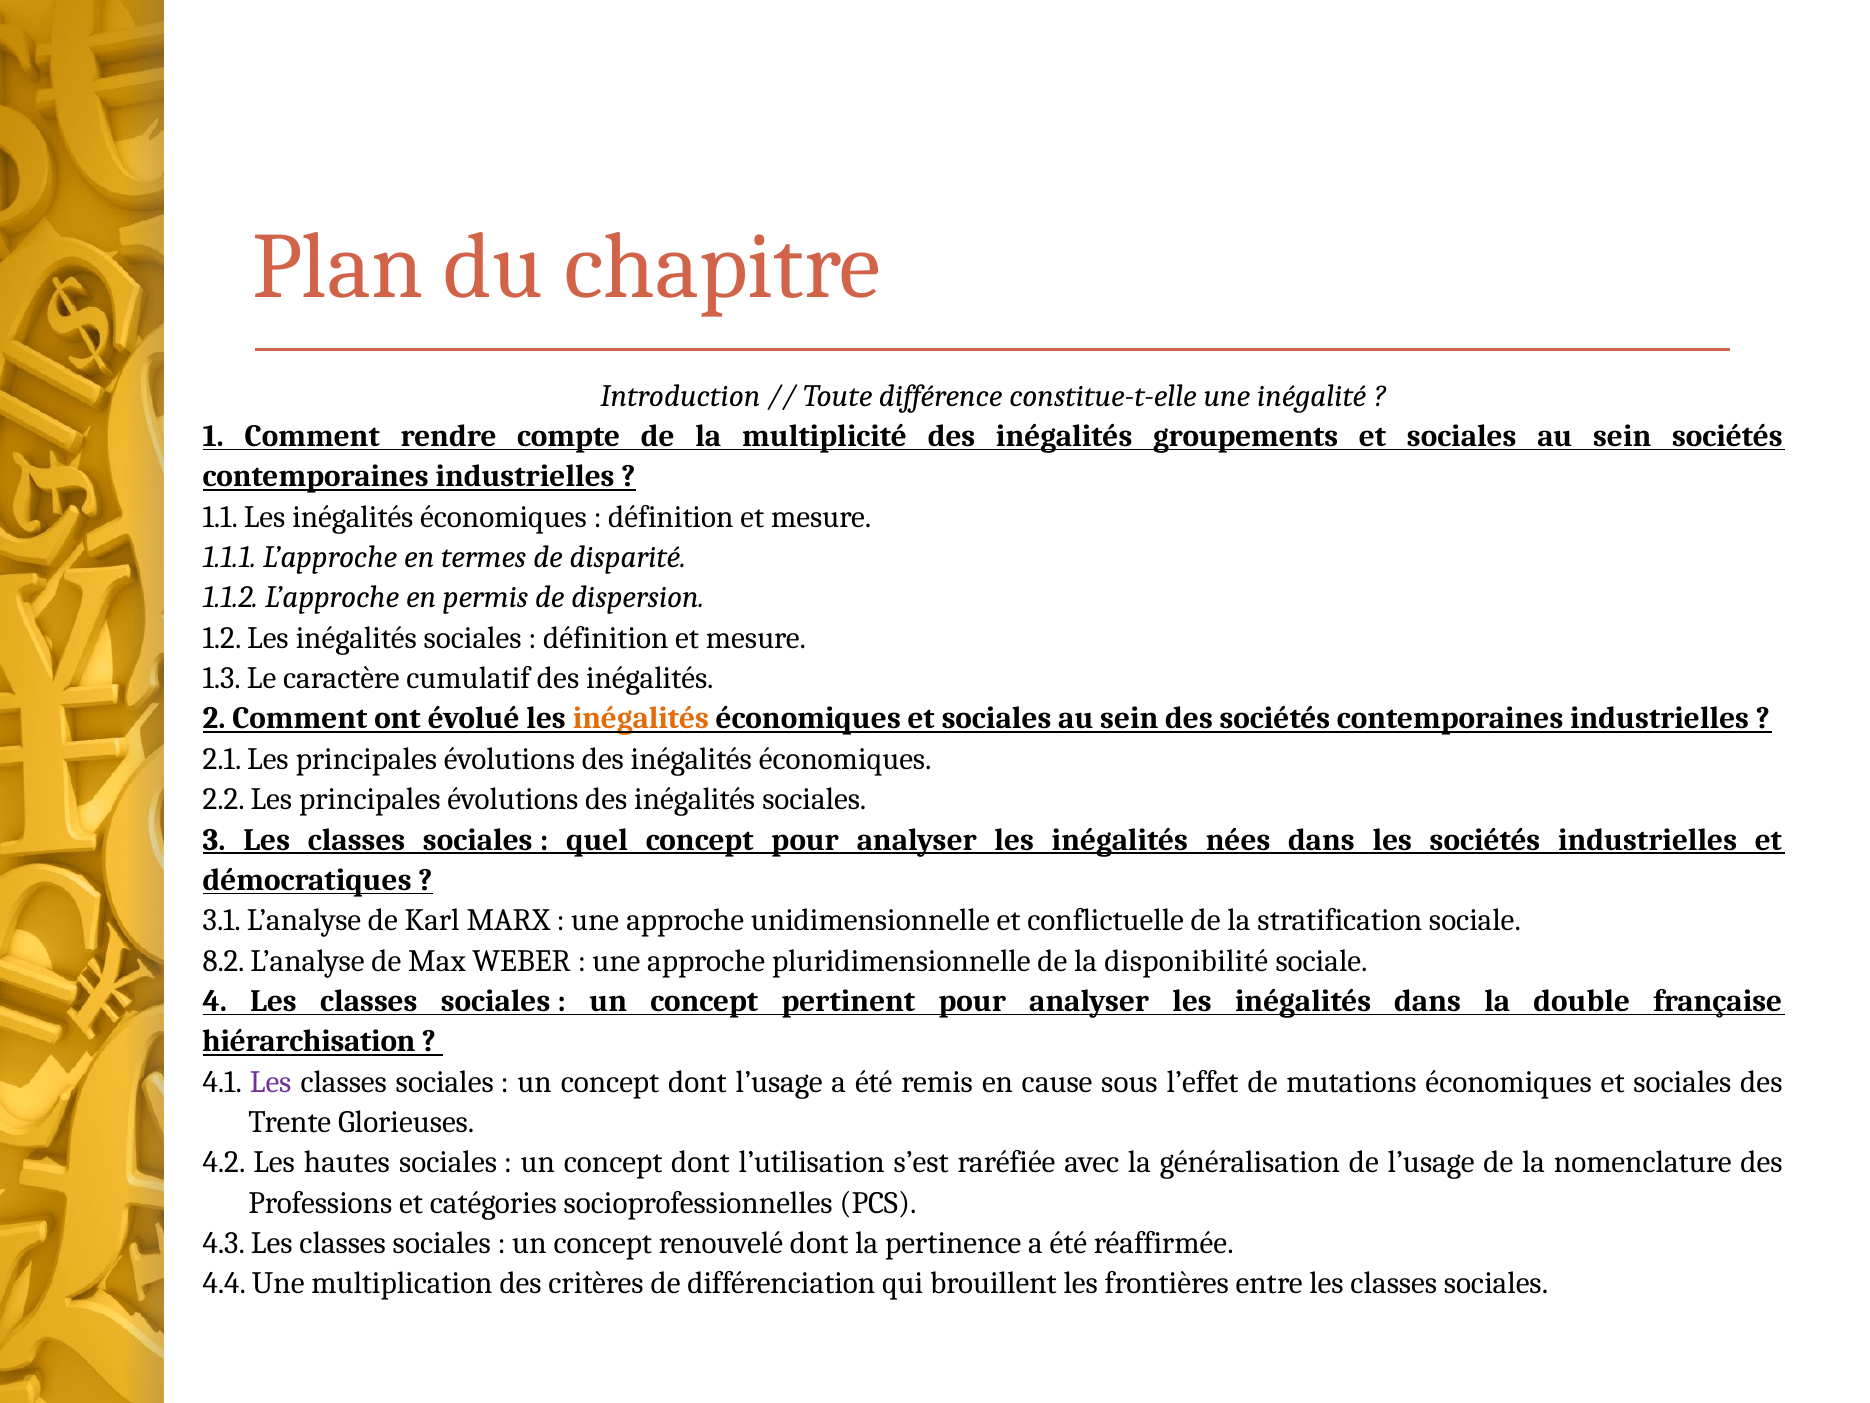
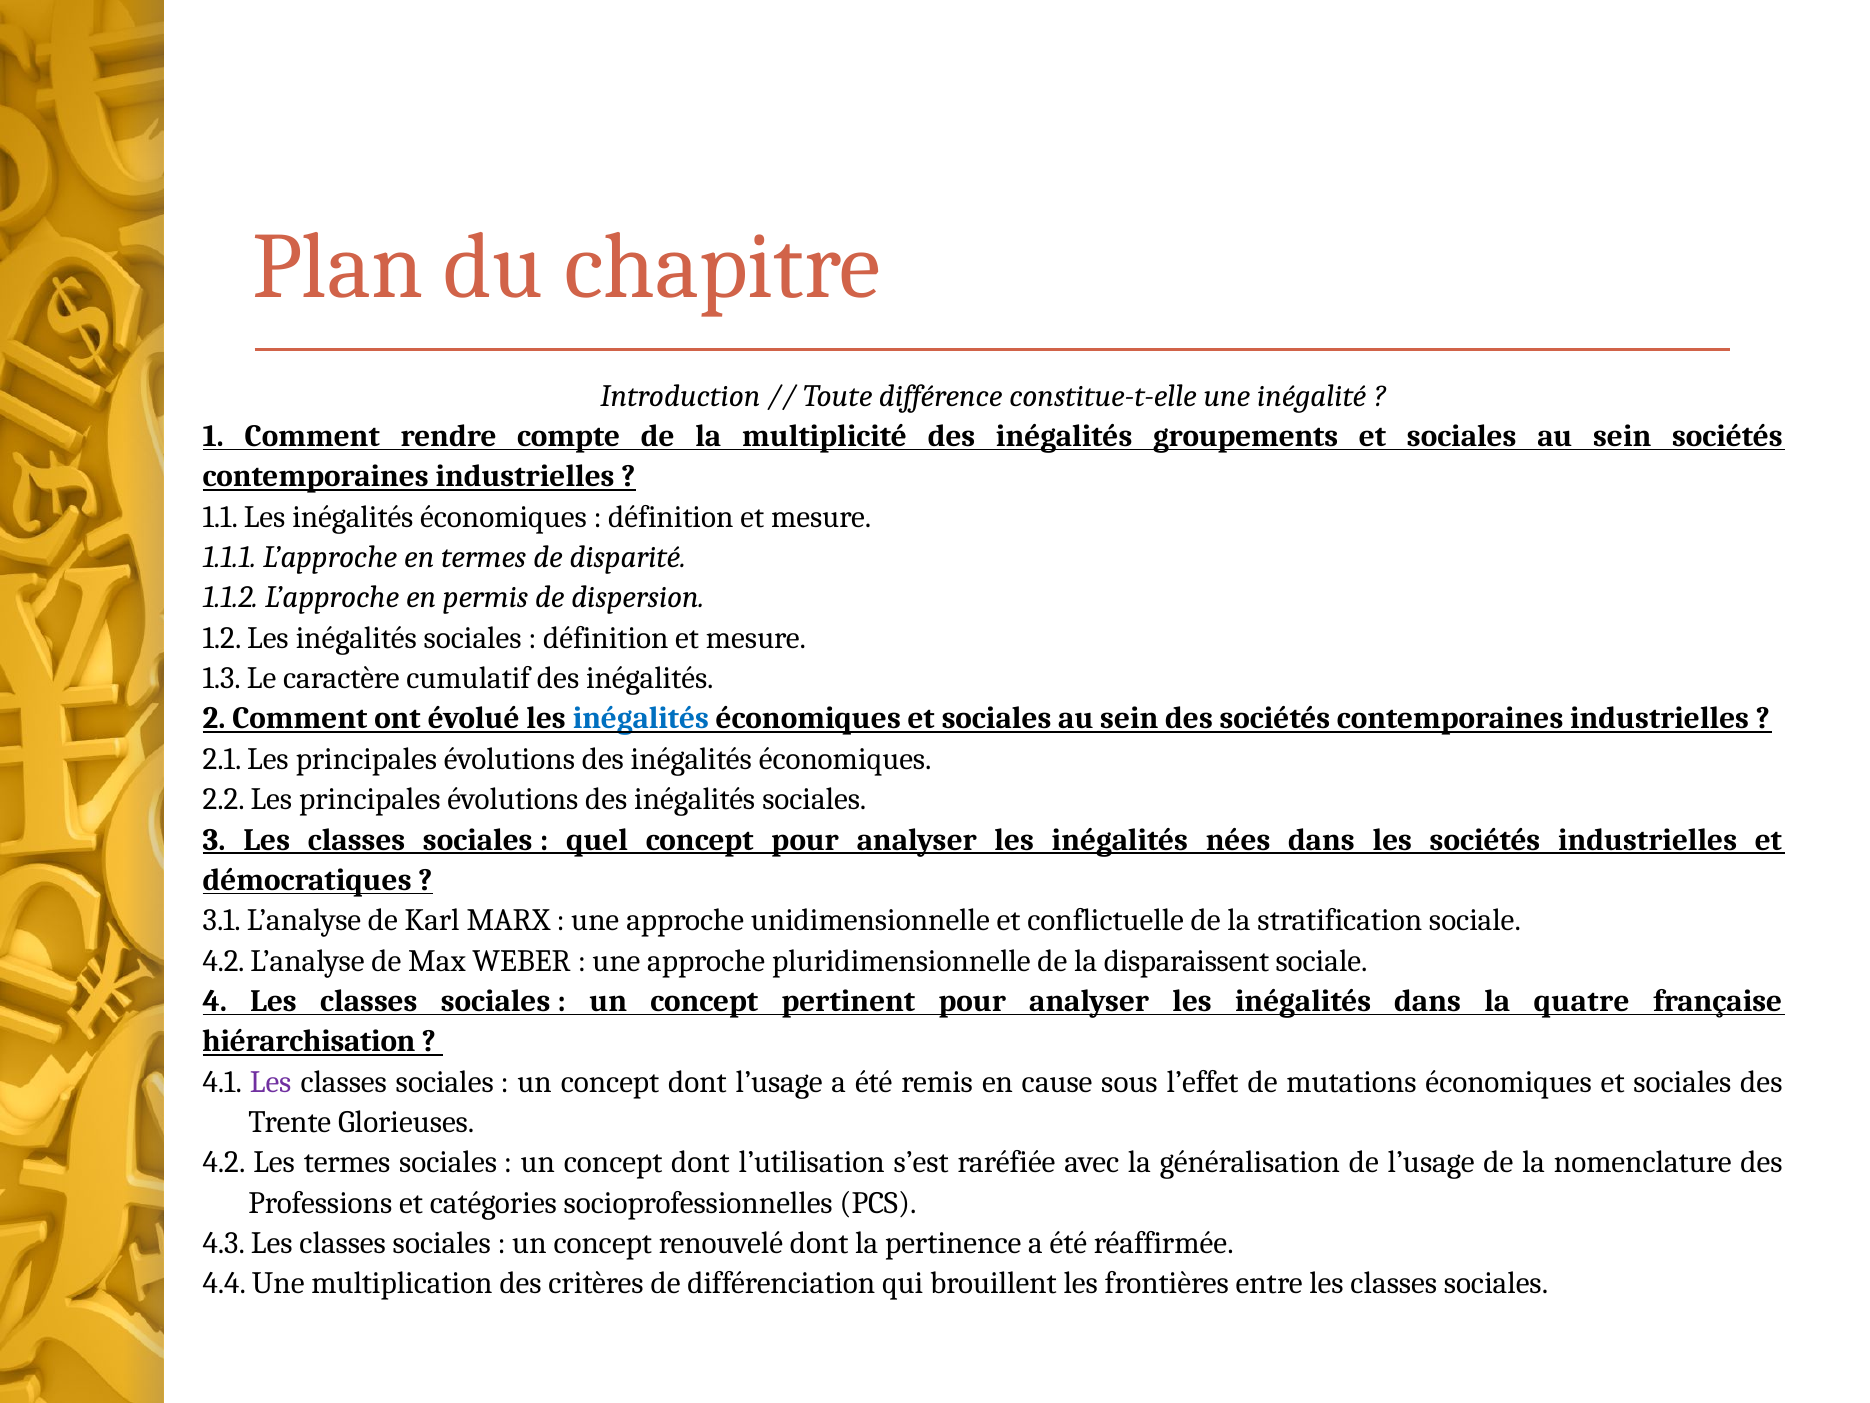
inégalités at (641, 718) colour: orange -> blue
8.2 at (224, 961): 8.2 -> 4.2
disponibilité: disponibilité -> disparaissent
double: double -> quatre
Les hautes: hautes -> termes
